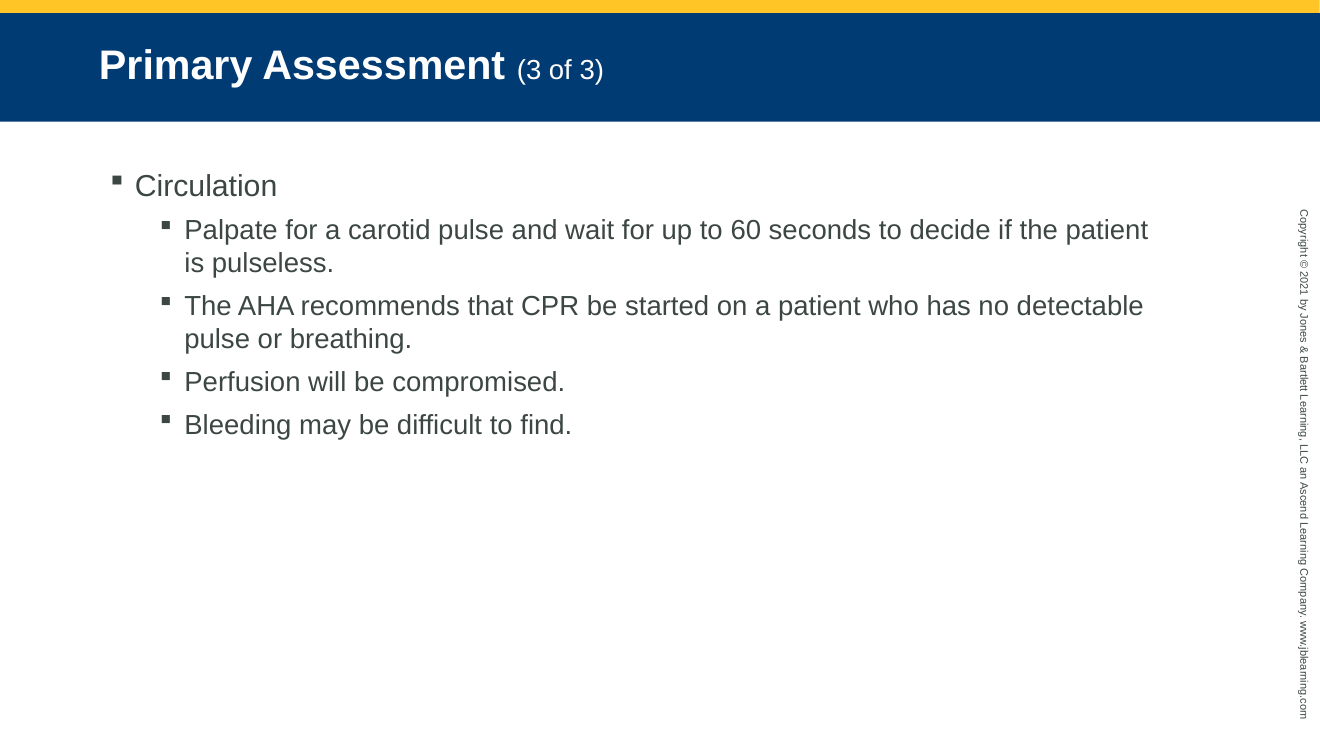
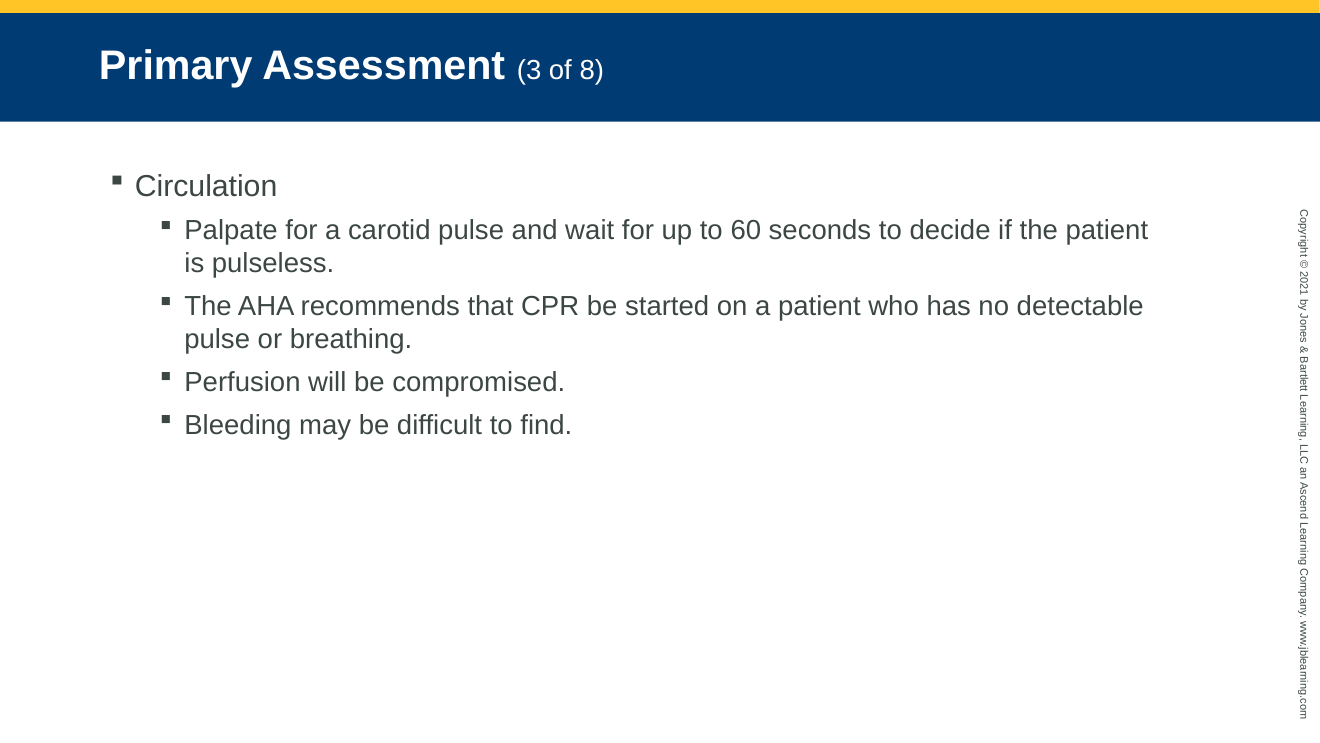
of 3: 3 -> 8
